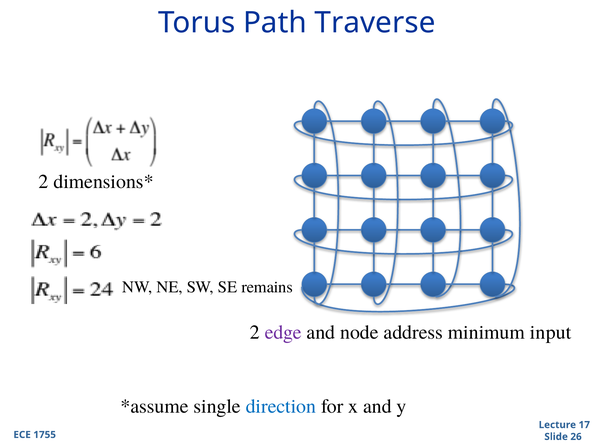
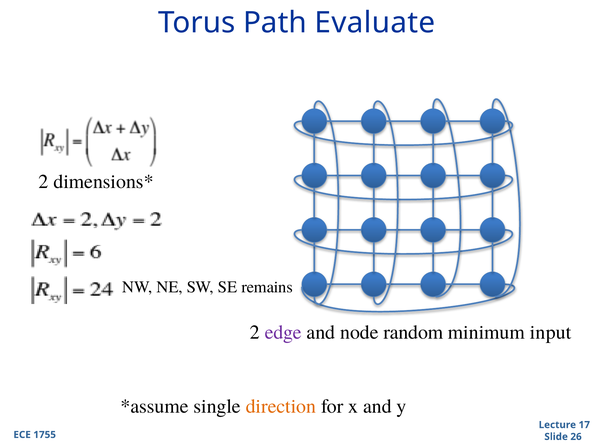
Traverse: Traverse -> Evaluate
address: address -> random
direction colour: blue -> orange
